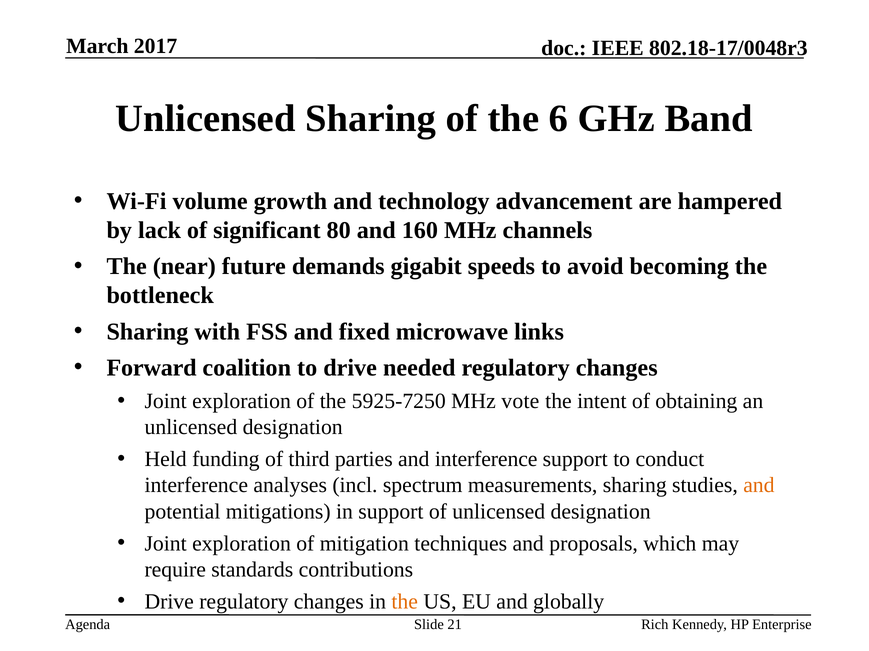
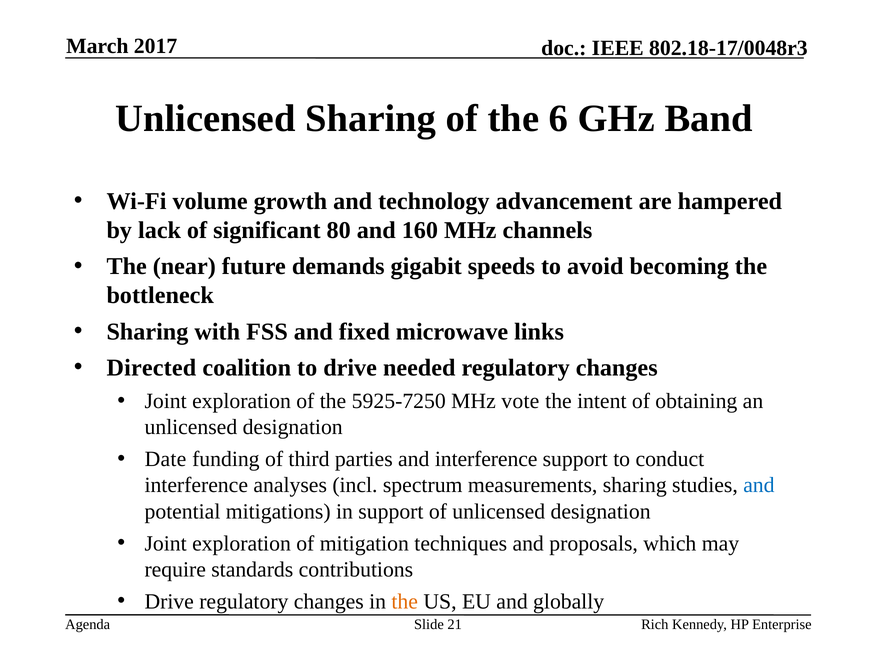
Forward: Forward -> Directed
Held: Held -> Date
and at (759, 486) colour: orange -> blue
